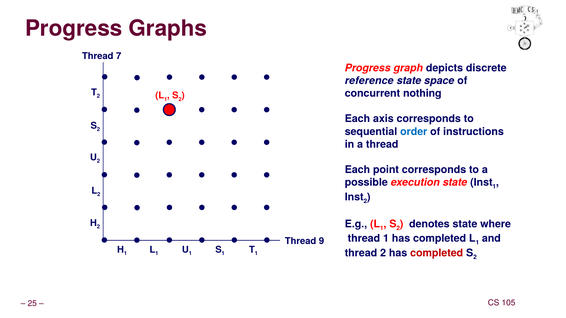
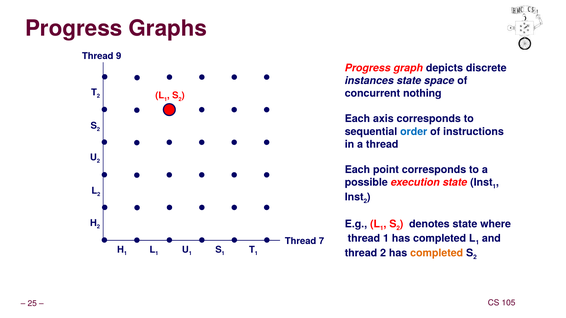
7: 7 -> 9
reference: reference -> instances
9: 9 -> 7
completed at (437, 253) colour: red -> orange
